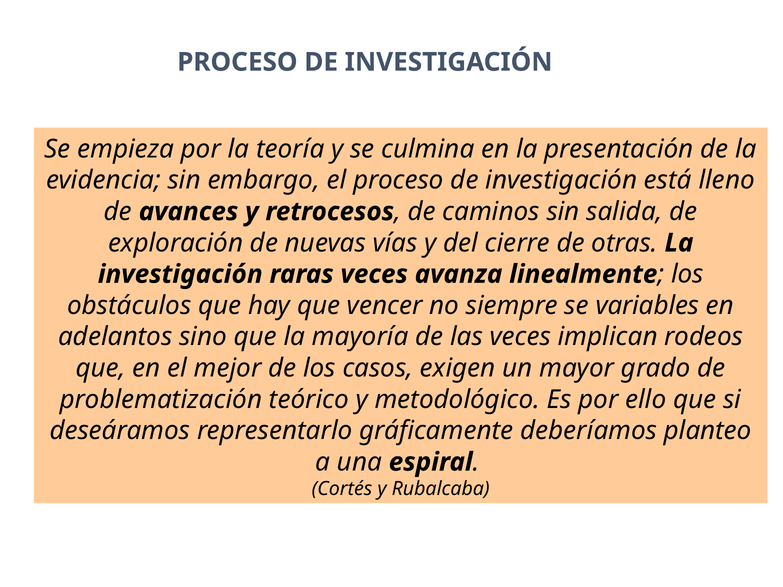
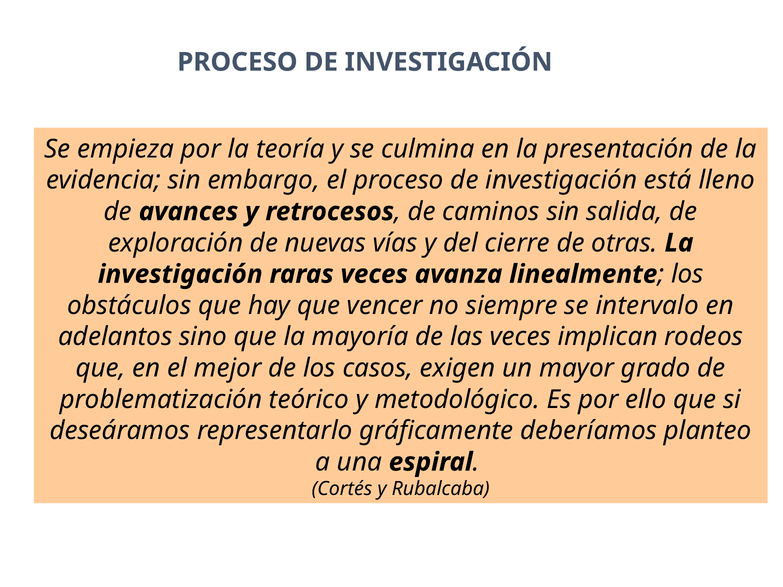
variables: variables -> intervalo
